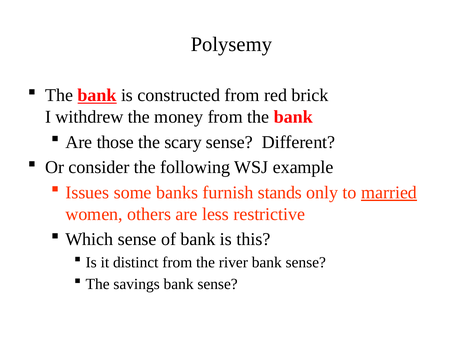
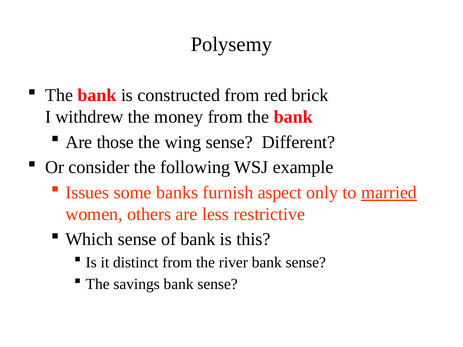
bank at (97, 95) underline: present -> none
scary: scary -> wing
stands: stands -> aspect
